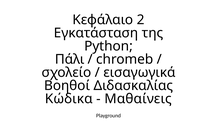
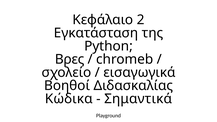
Πάλι: Πάλι -> Βρες
Μαθαίνεις: Μαθαίνεις -> Σημαντικά
